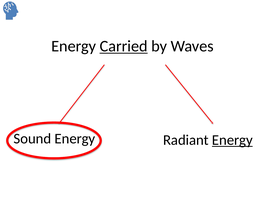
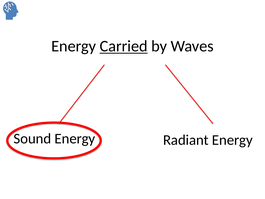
Energy at (232, 140) underline: present -> none
